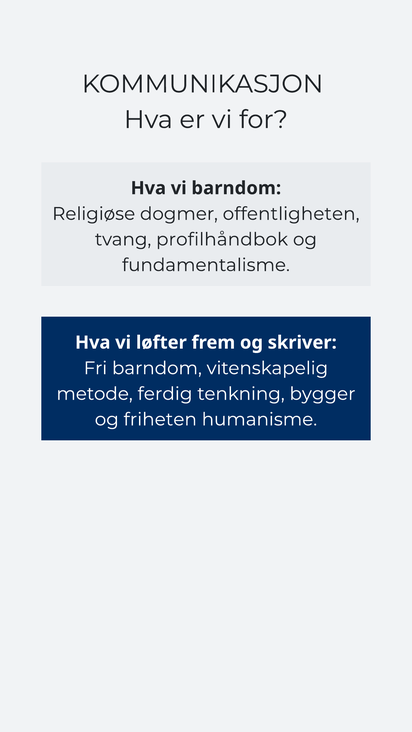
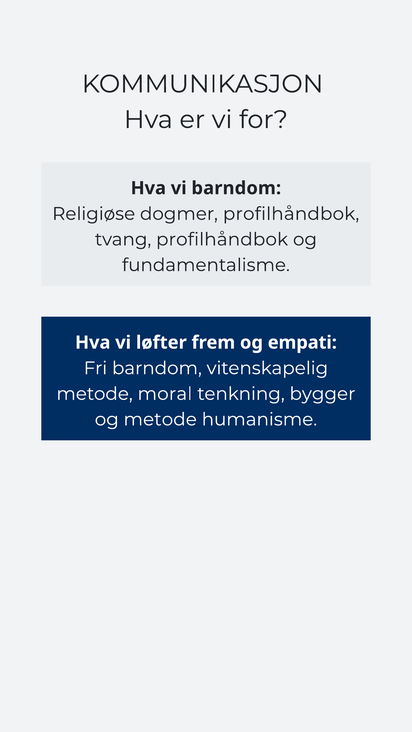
dogmer offentligheten: offentligheten -> profilhåndbok
skriver: skriver -> empati
ferdig: ferdig -> moral
og friheten: friheten -> metode
